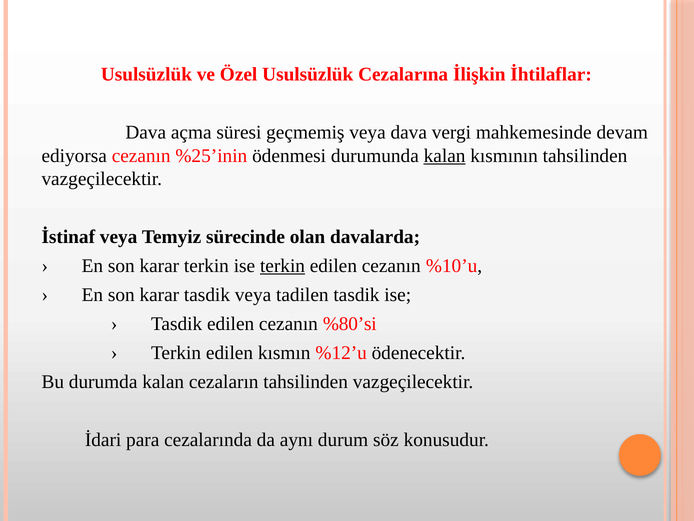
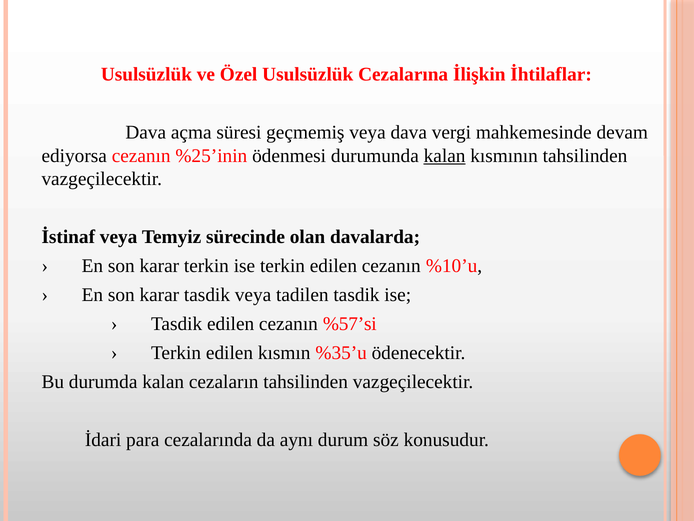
terkin at (283, 266) underline: present -> none
%80’si: %80’si -> %57’si
%12’u: %12’u -> %35’u
